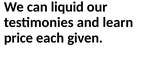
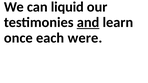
and underline: none -> present
price: price -> once
given: given -> were
